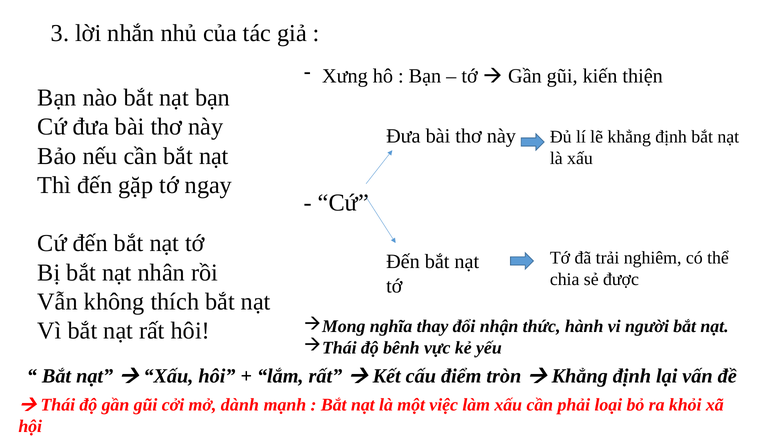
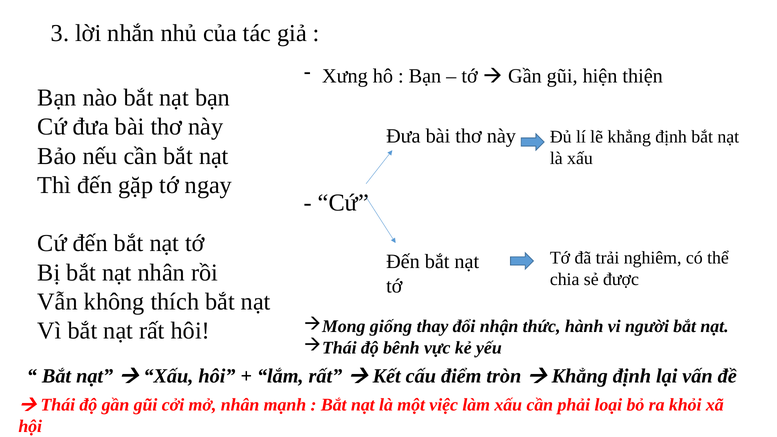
kiến: kiến -> hiện
nghĩa: nghĩa -> giống
mở dành: dành -> nhân
